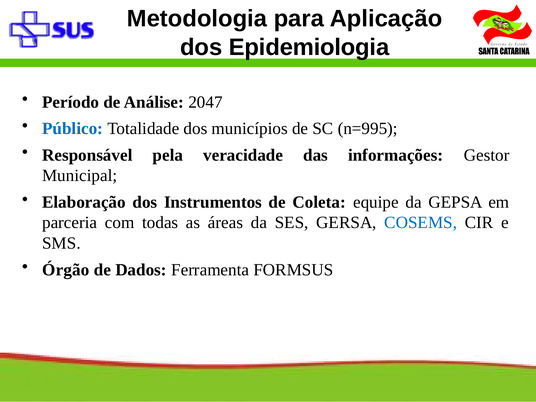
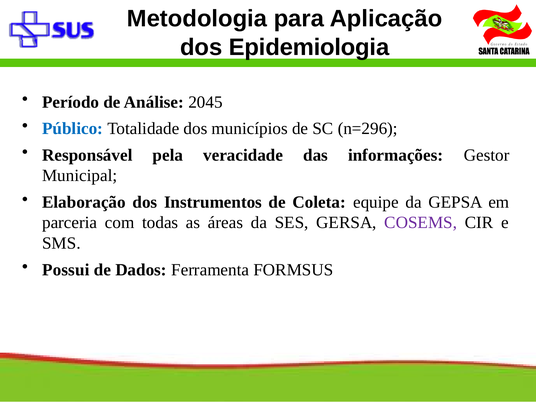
2047: 2047 -> 2045
n=995: n=995 -> n=296
COSEMS colour: blue -> purple
Órgão: Órgão -> Possui
